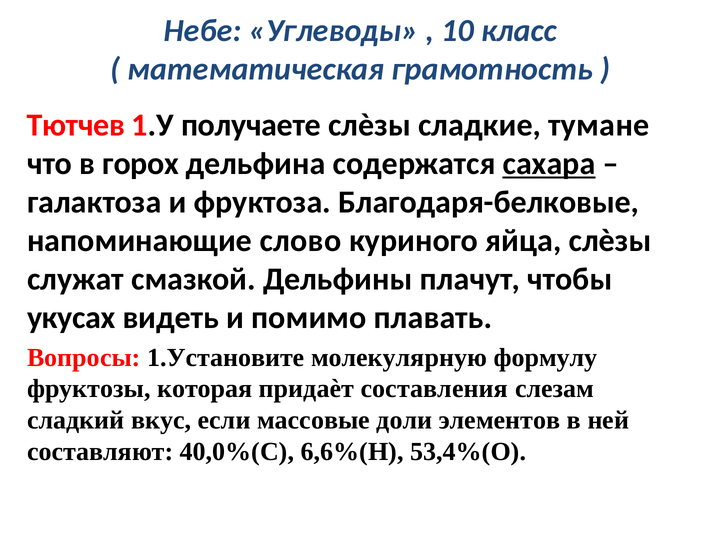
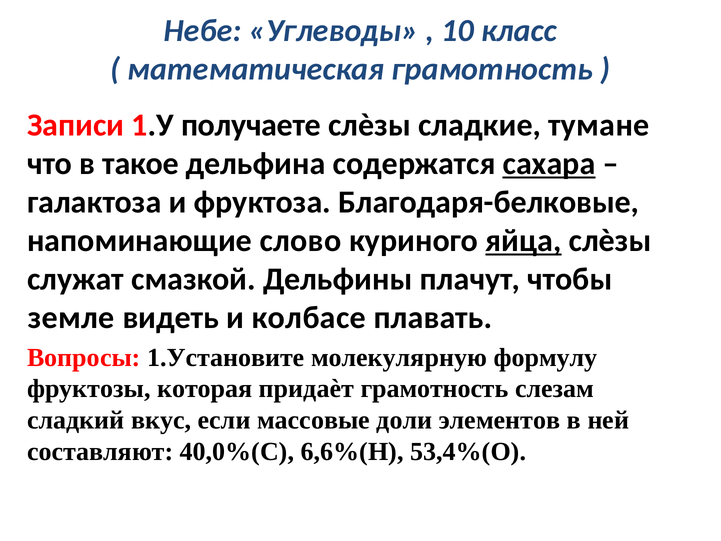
Тютчев: Тютчев -> Записи
горох: горох -> такое
яйца underline: none -> present
укусах: укусах -> земле
помимо: помимо -> колбасе
придаѐт составления: составления -> грамотность
